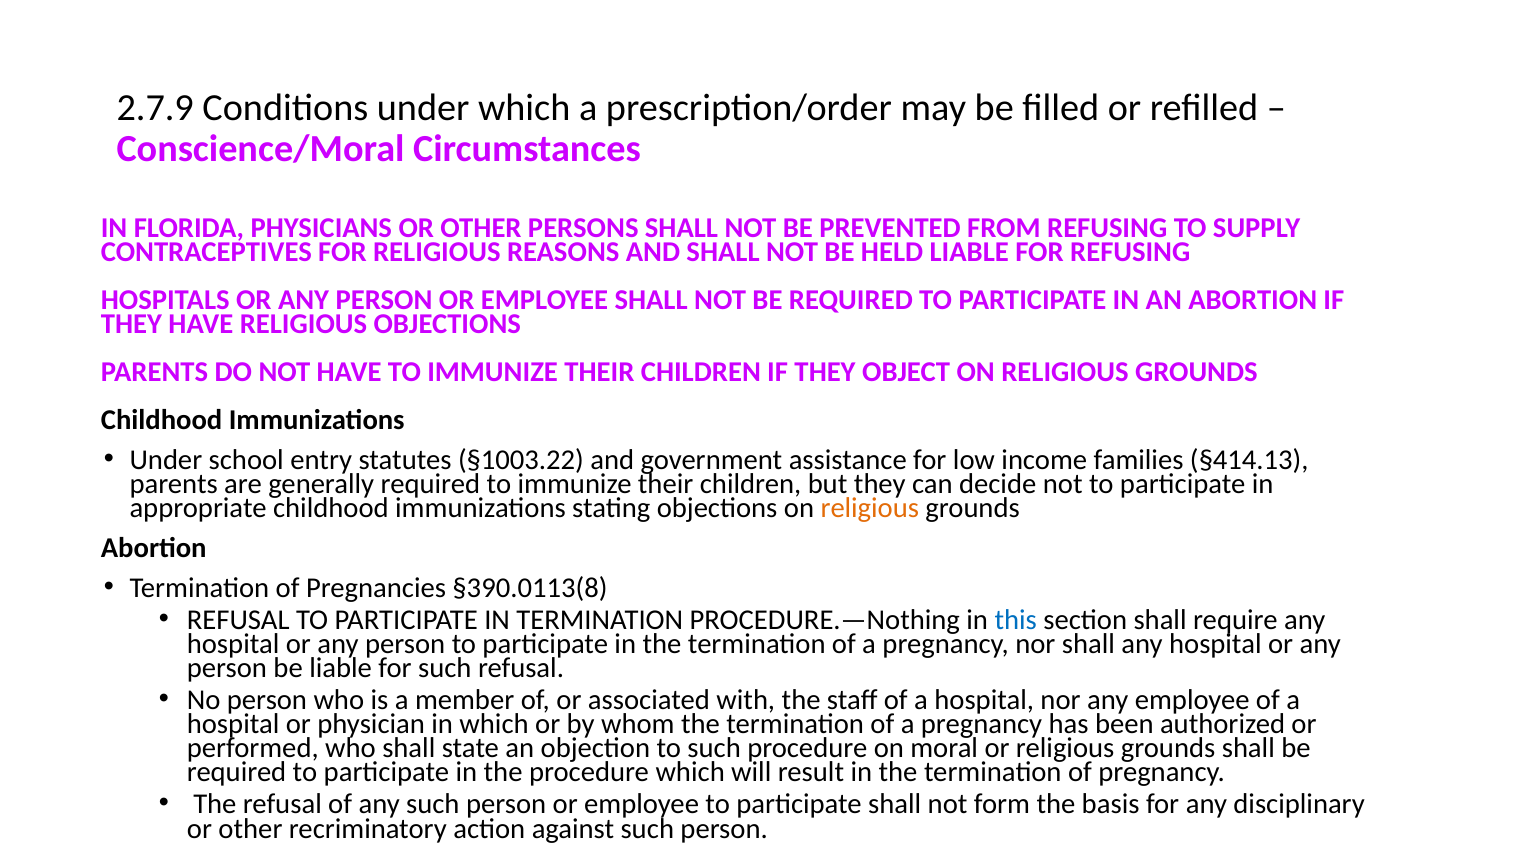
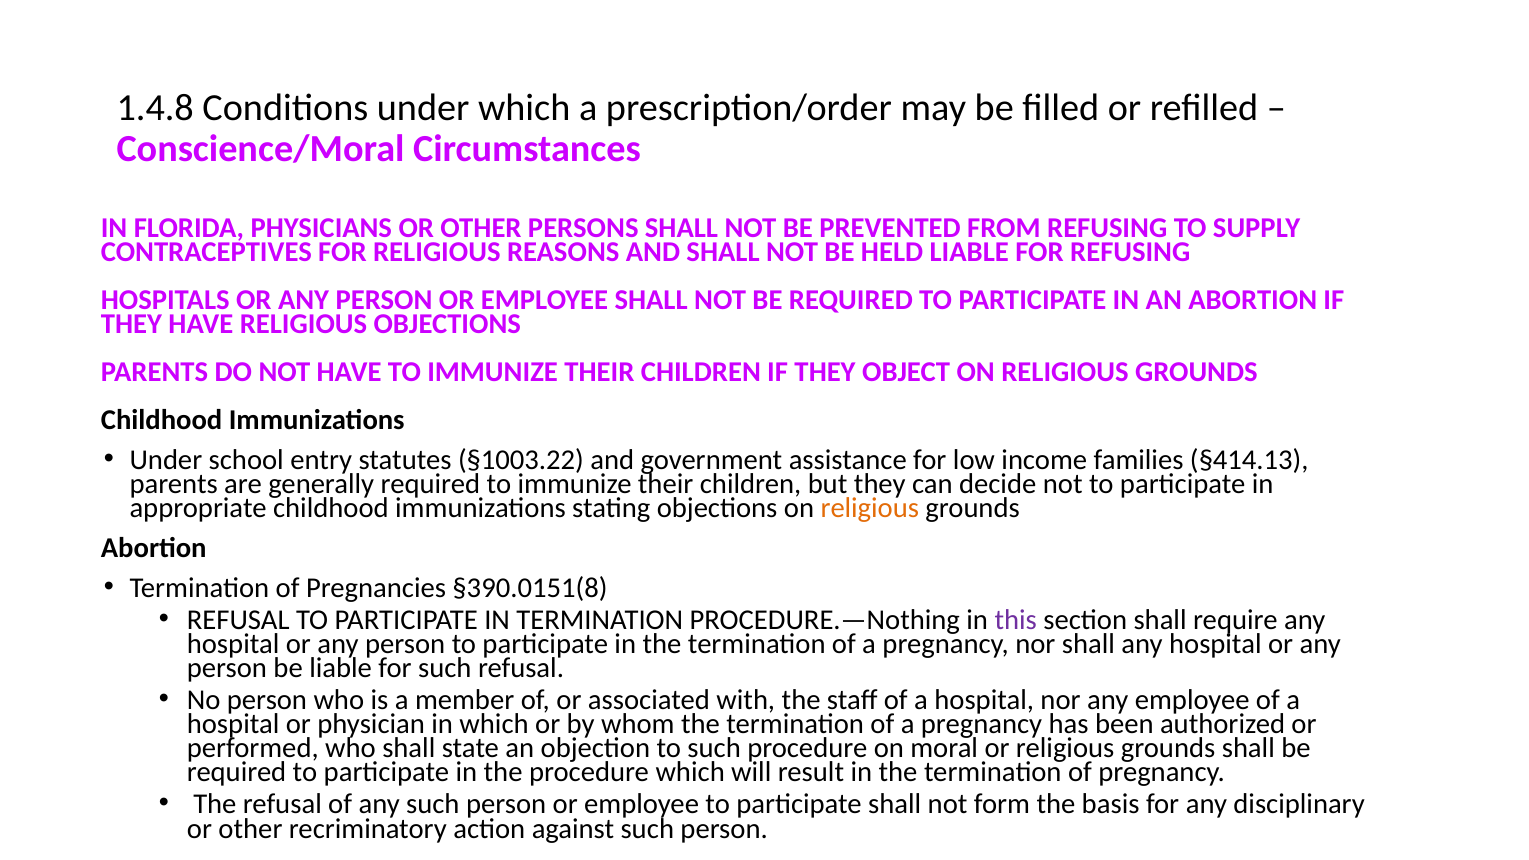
2.7.9: 2.7.9 -> 1.4.8
§390.0113(8: §390.0113(8 -> §390.0151(8
this colour: blue -> purple
